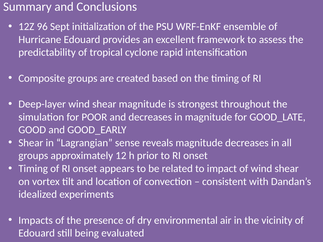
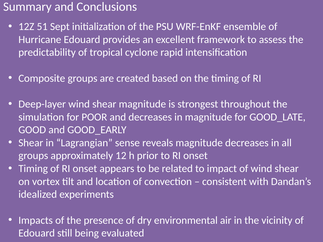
96: 96 -> 51
